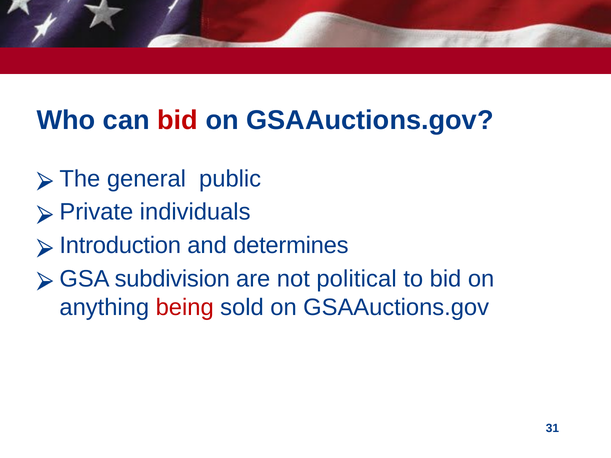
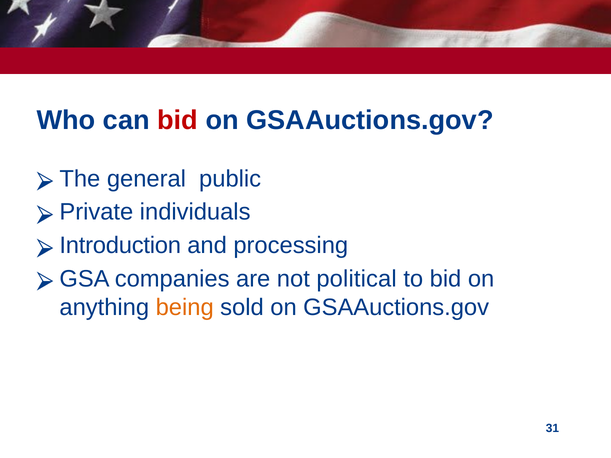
determines: determines -> processing
subdivision: subdivision -> companies
being colour: red -> orange
